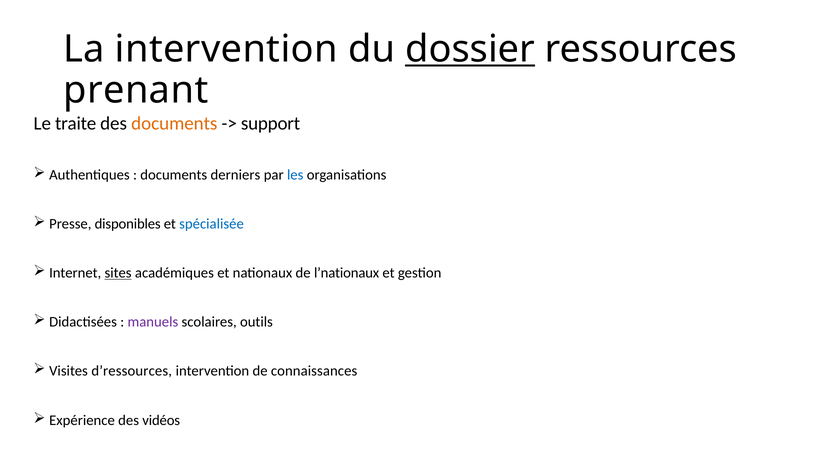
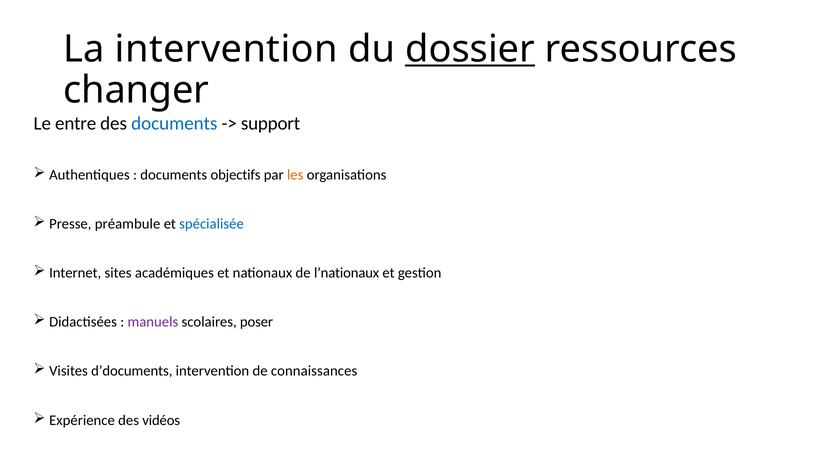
prenant: prenant -> changer
traite: traite -> entre
documents at (174, 123) colour: orange -> blue
derniers: derniers -> objectifs
les colour: blue -> orange
disponibles: disponibles -> préambule
sites underline: present -> none
outils: outils -> poser
d’ressources: d’ressources -> d’documents
